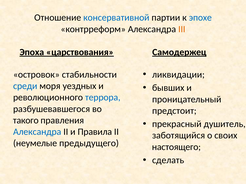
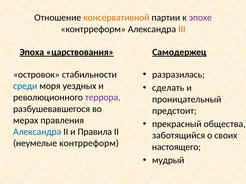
консервативной colour: blue -> orange
эпохе colour: blue -> purple
ликвидации: ликвидации -> разразилась
бывших: бывших -> сделать
террора colour: blue -> purple
такого: такого -> мерах
душитель: душитель -> общества
неумелые предыдущего: предыдущего -> контрреформ
сделать: сделать -> мудрый
